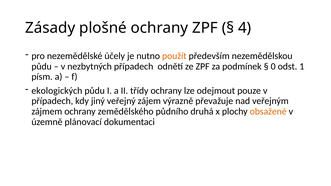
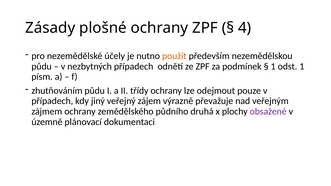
0 at (273, 66): 0 -> 1
ekologických: ekologických -> zhutňováním
obsažené colour: orange -> purple
